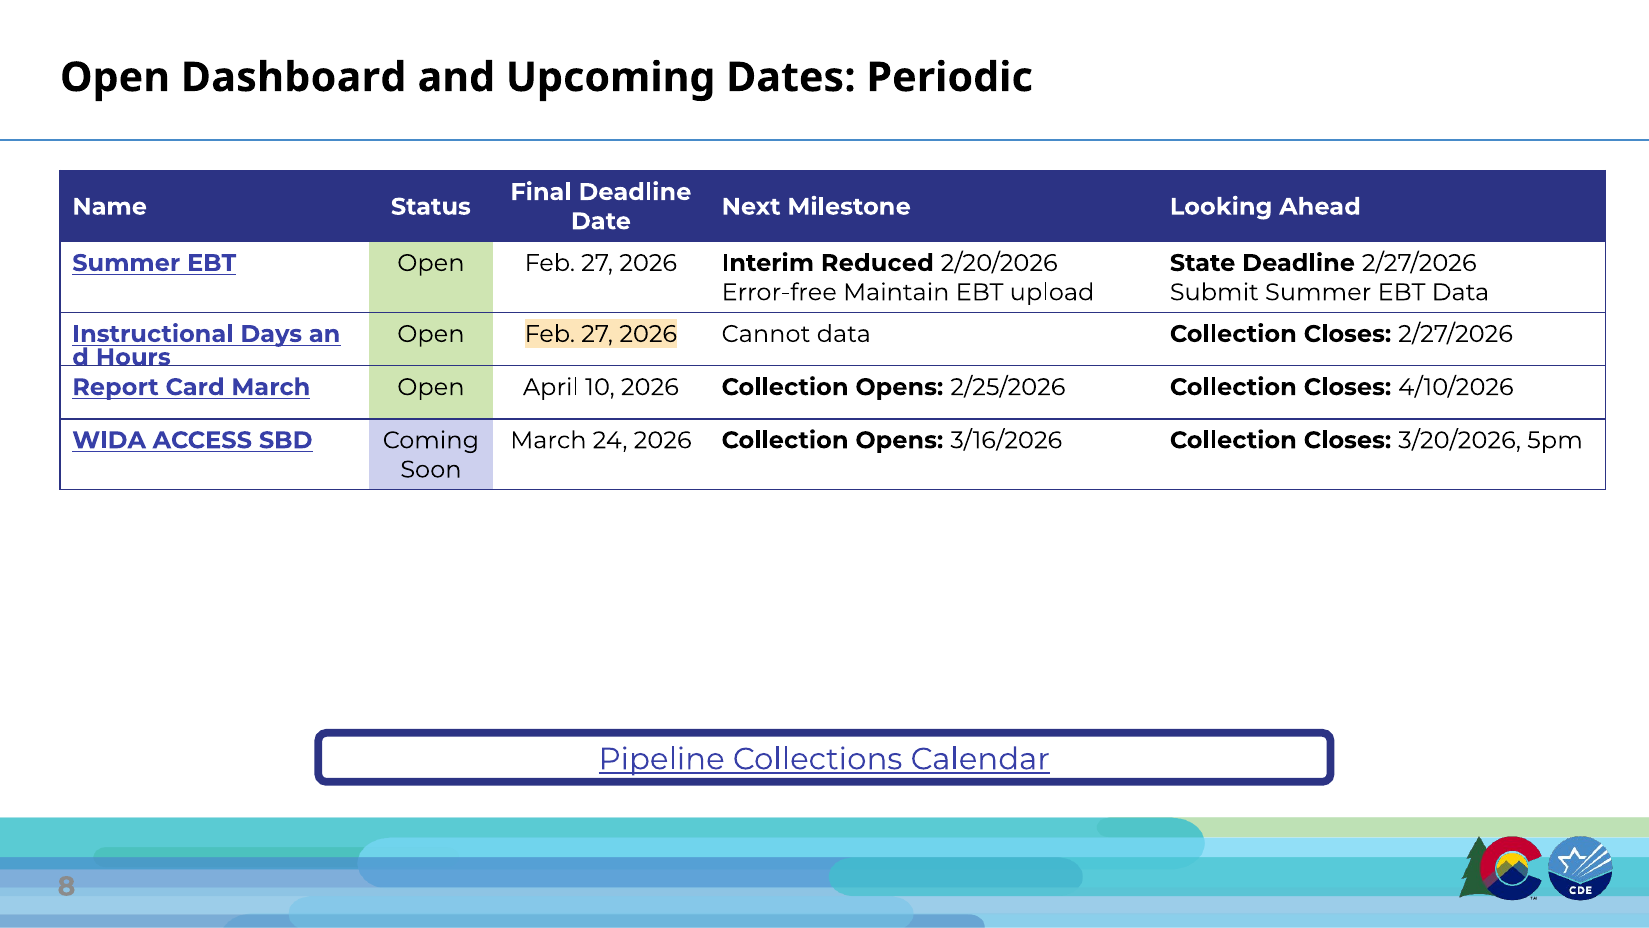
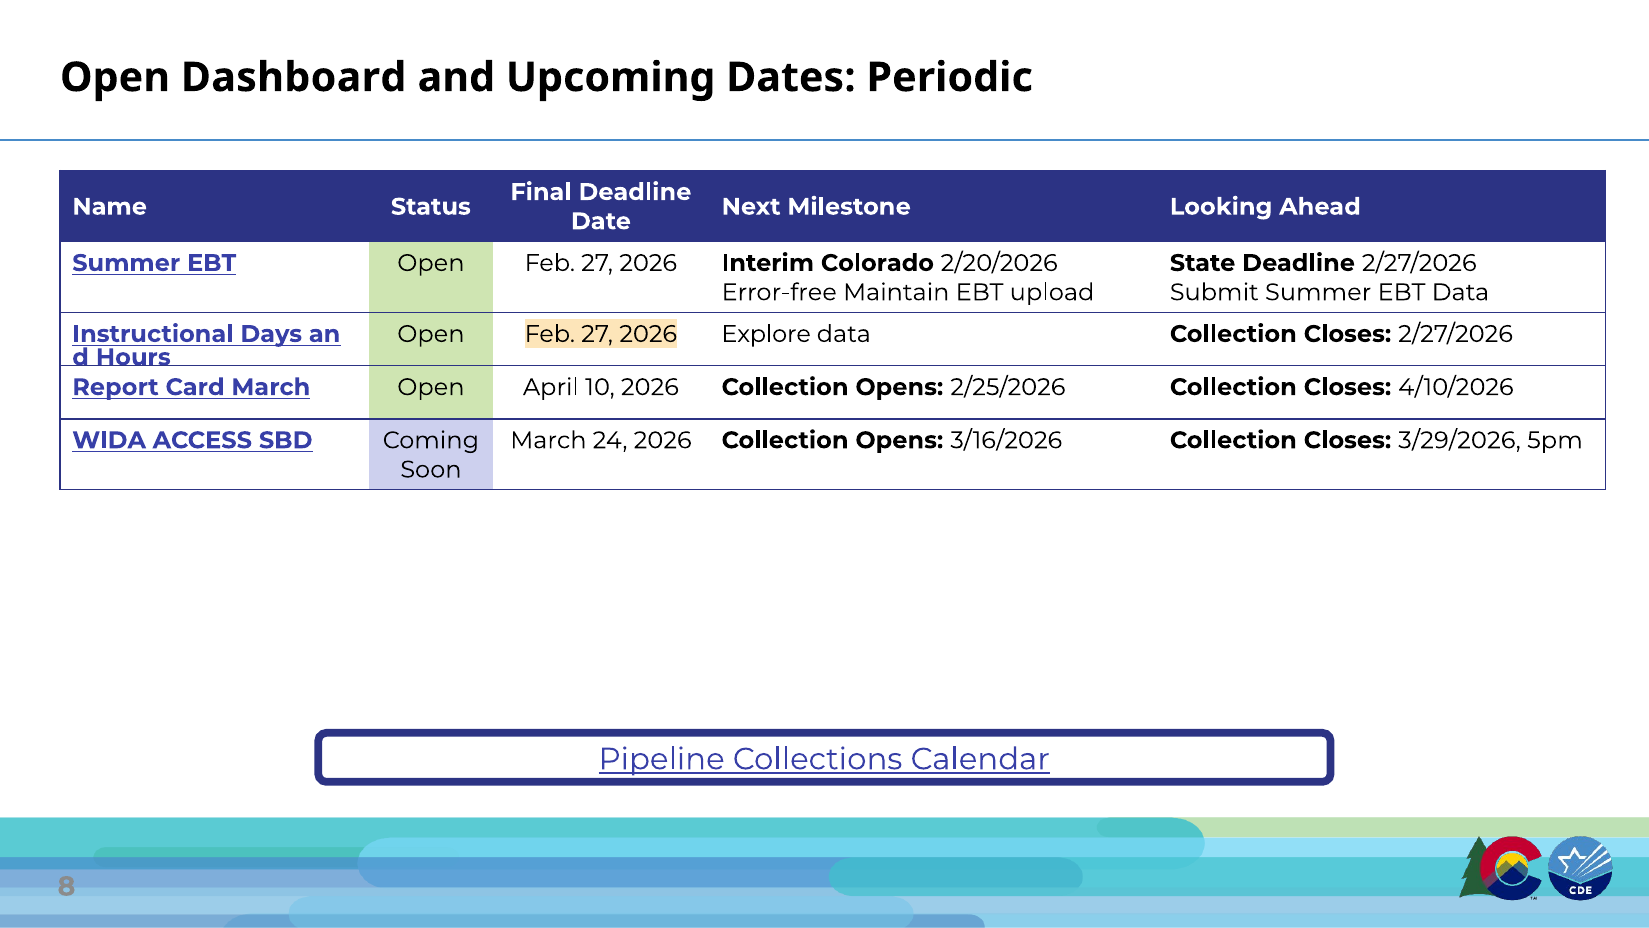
Reduced: Reduced -> Colorado
Cannot: Cannot -> Explore
3/20/2026: 3/20/2026 -> 3/29/2026
